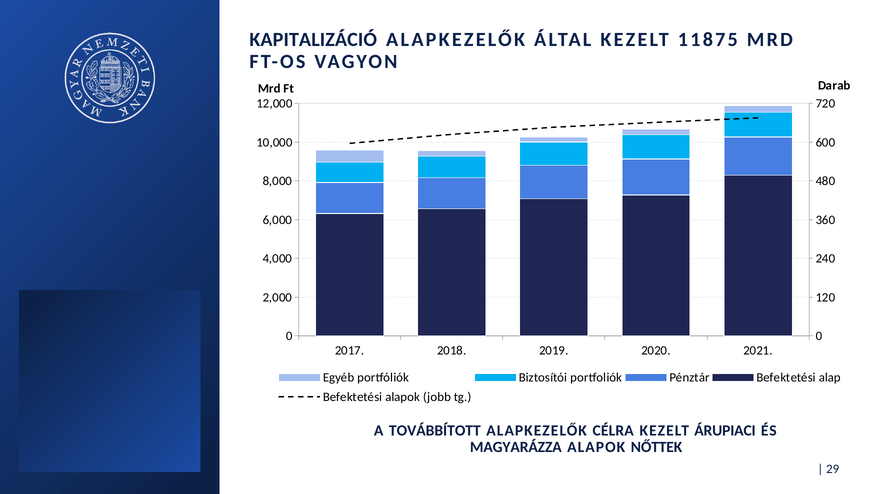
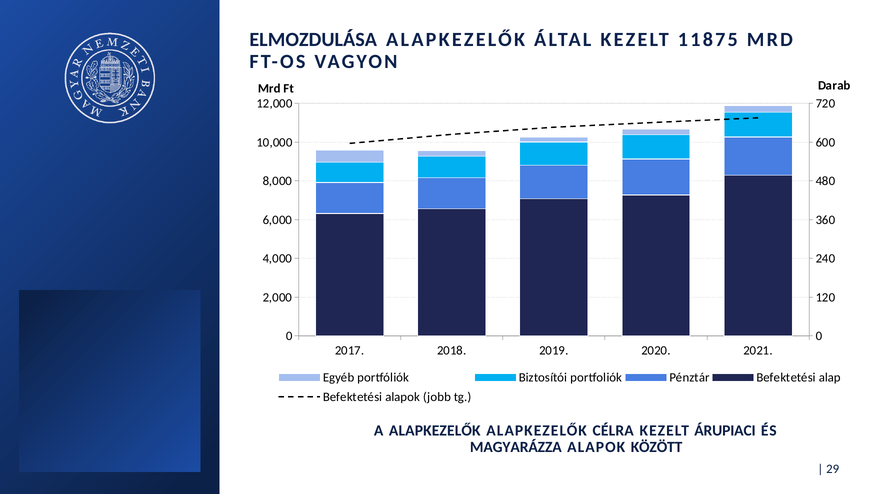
KAPITALIZÁCIÓ: KAPITALIZÁCIÓ -> ELMOZDULÁSA
A TOVÁBBÍTOTT: TOVÁBBÍTOTT -> ALAPKEZELŐK
NŐTTEK: NŐTTEK -> KÖZÖTT
